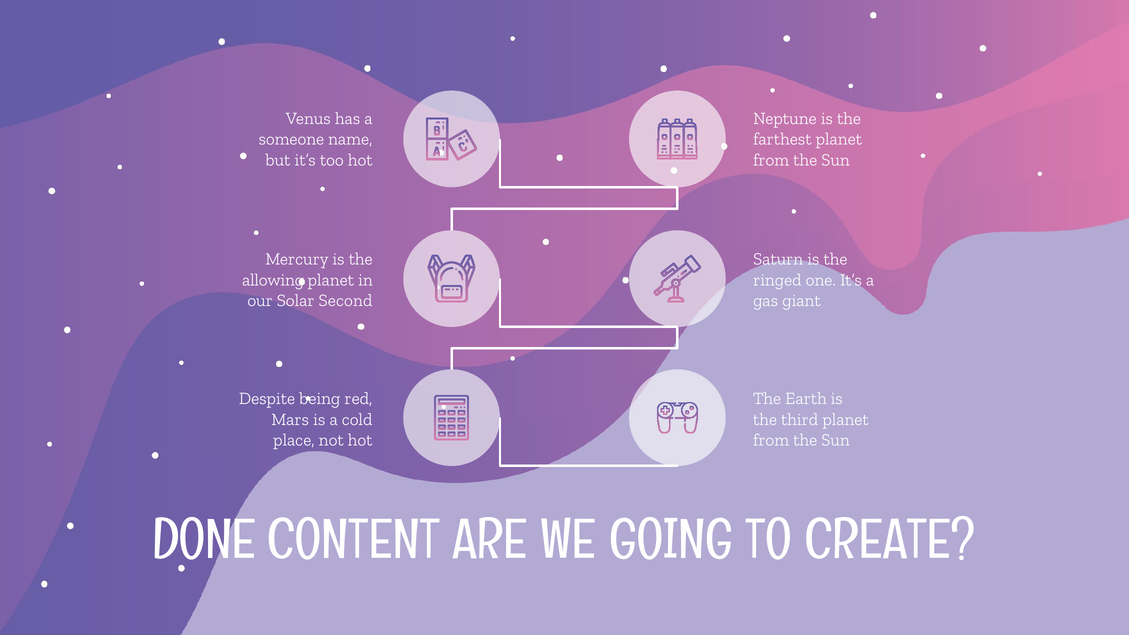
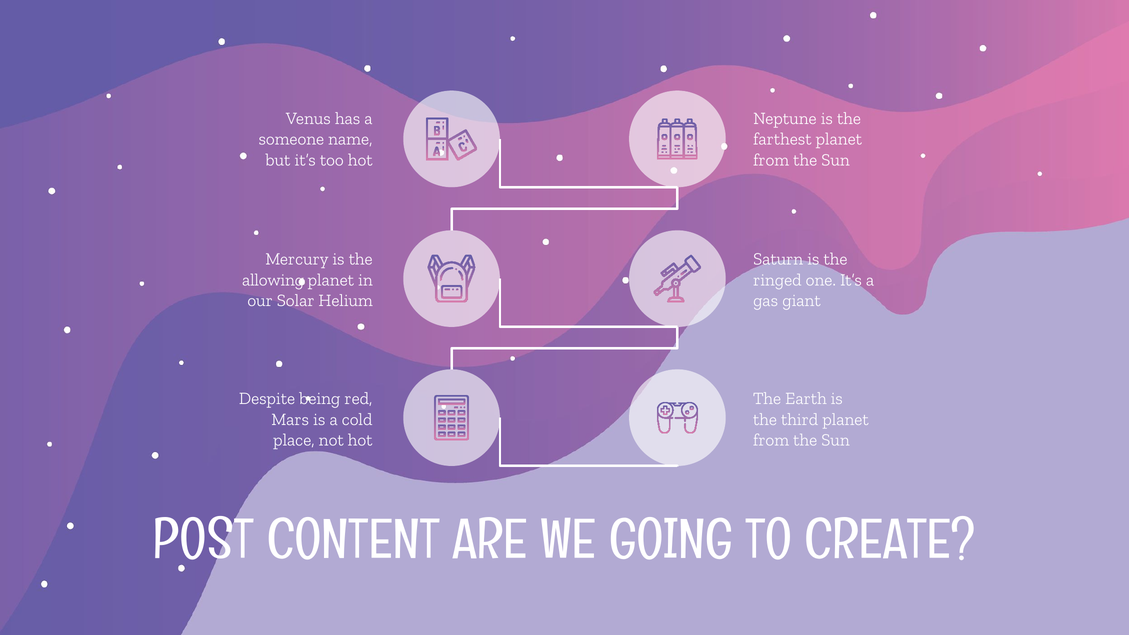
Second: Second -> Helium
DONE: DONE -> POST
